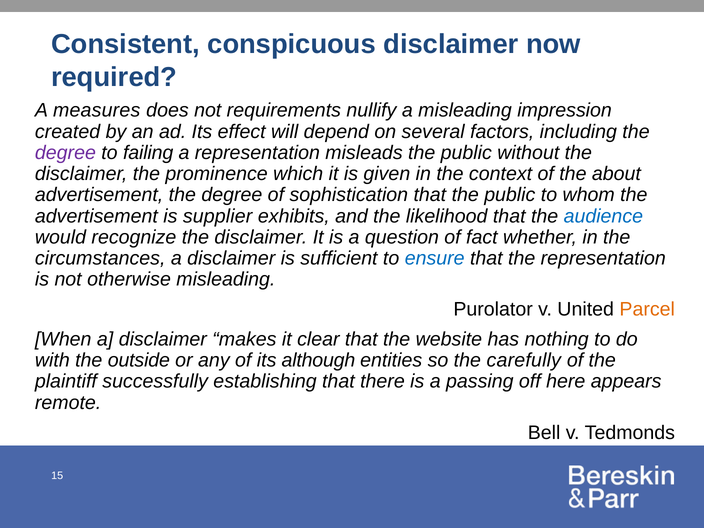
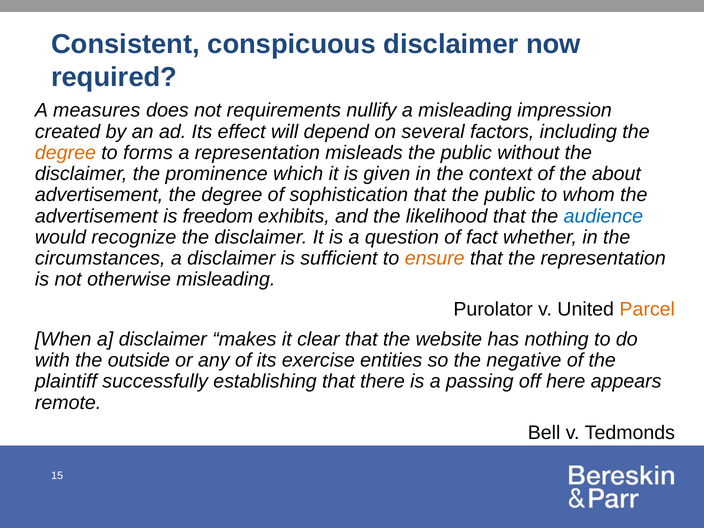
degree at (65, 153) colour: purple -> orange
failing: failing -> forms
supplier: supplier -> freedom
ensure colour: blue -> orange
although: although -> exercise
carefully: carefully -> negative
